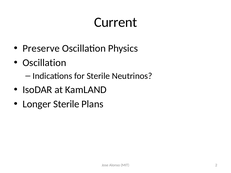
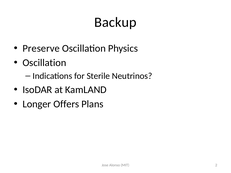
Current: Current -> Backup
Longer Sterile: Sterile -> Offers
